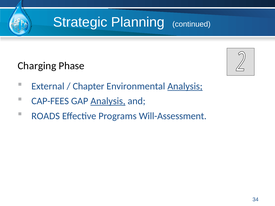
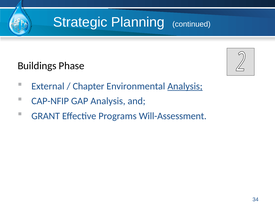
Charging: Charging -> Buildings
CAP-FEES: CAP-FEES -> CAP-NFIP
Analysis at (108, 101) underline: present -> none
ROADS: ROADS -> GRANT
